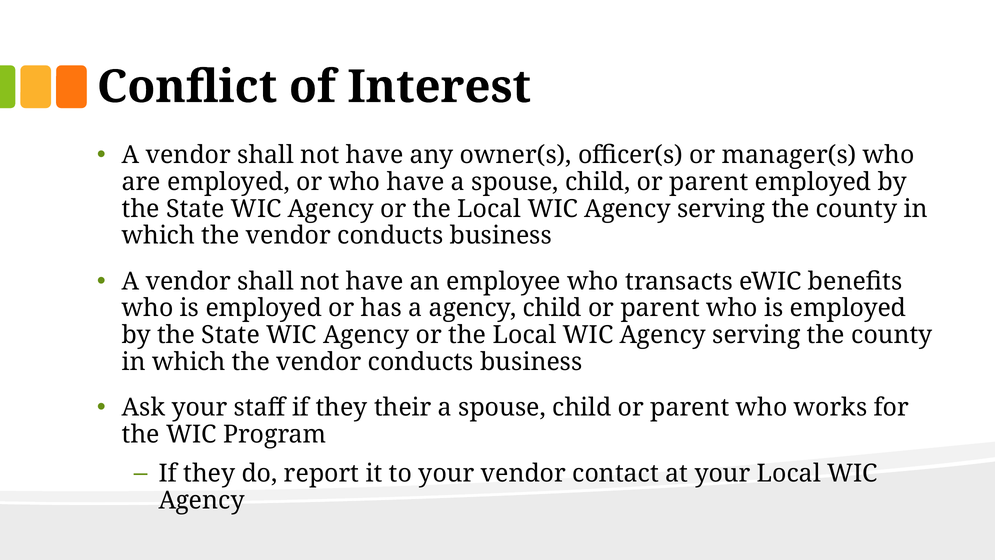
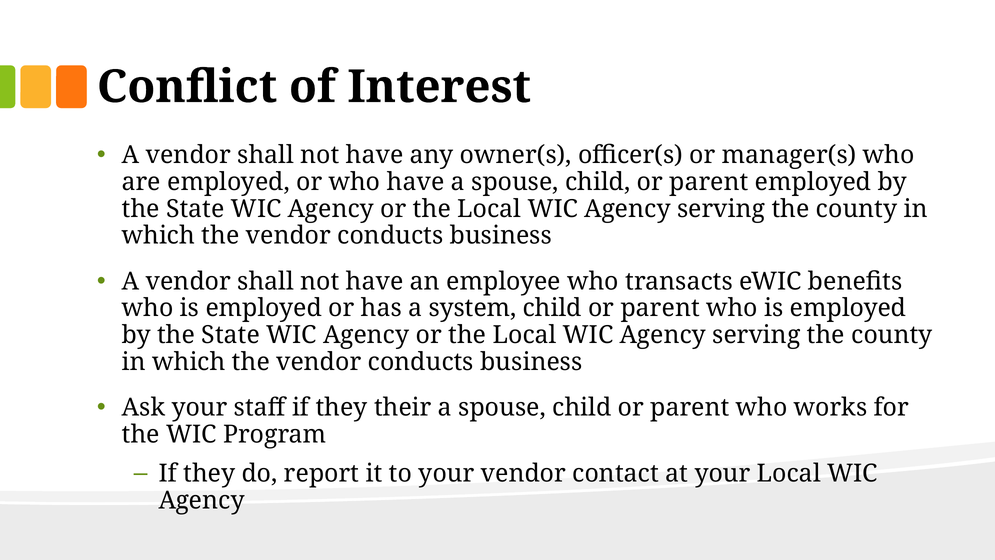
a agency: agency -> system
